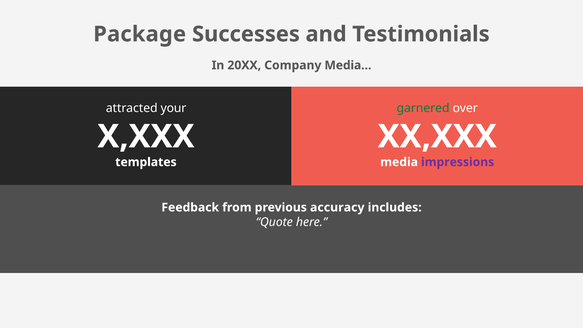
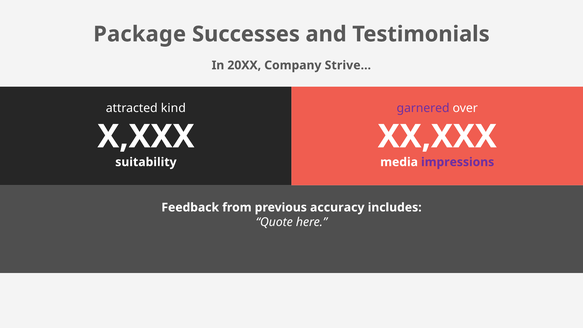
Media…: Media… -> Strive…
your: your -> kind
garnered colour: green -> purple
templates: templates -> suitability
